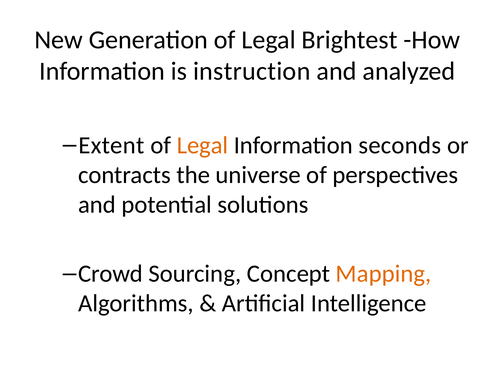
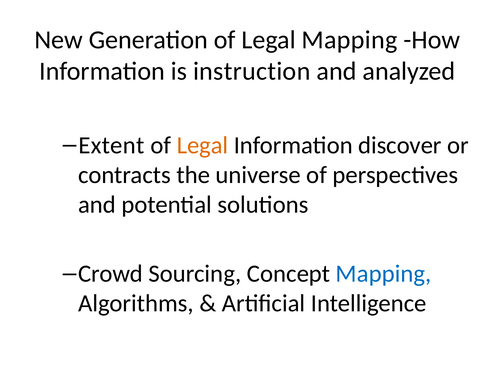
Legal Brightest: Brightest -> Mapping
seconds: seconds -> discover
Mapping at (384, 274) colour: orange -> blue
